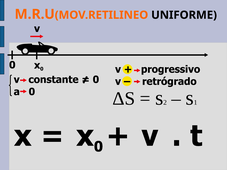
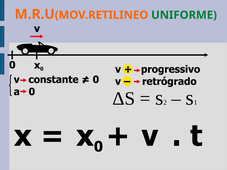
UNIFORME colour: black -> green
